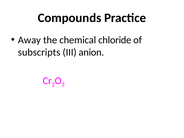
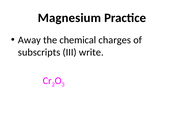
Compounds: Compounds -> Magnesium
chloride: chloride -> charges
anion: anion -> write
